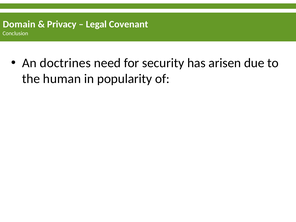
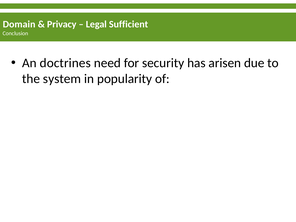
Covenant: Covenant -> Sufficient
human: human -> system
